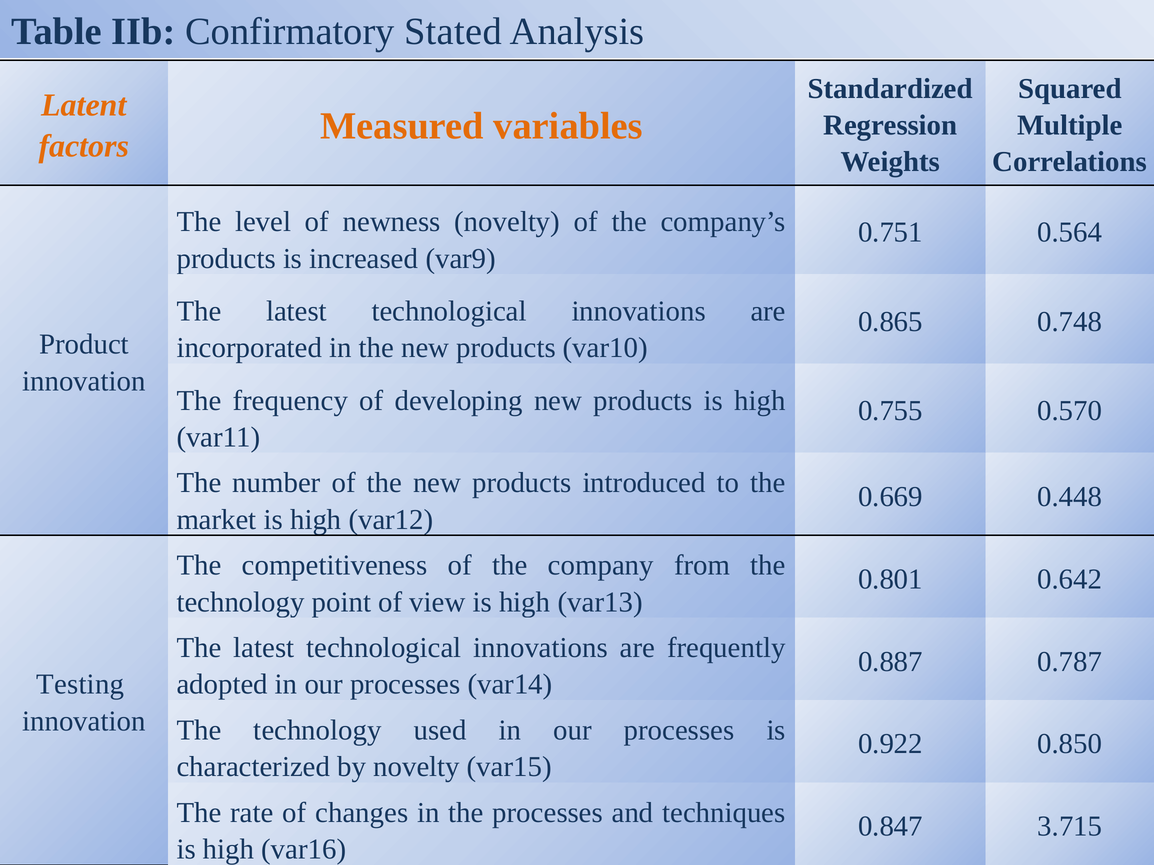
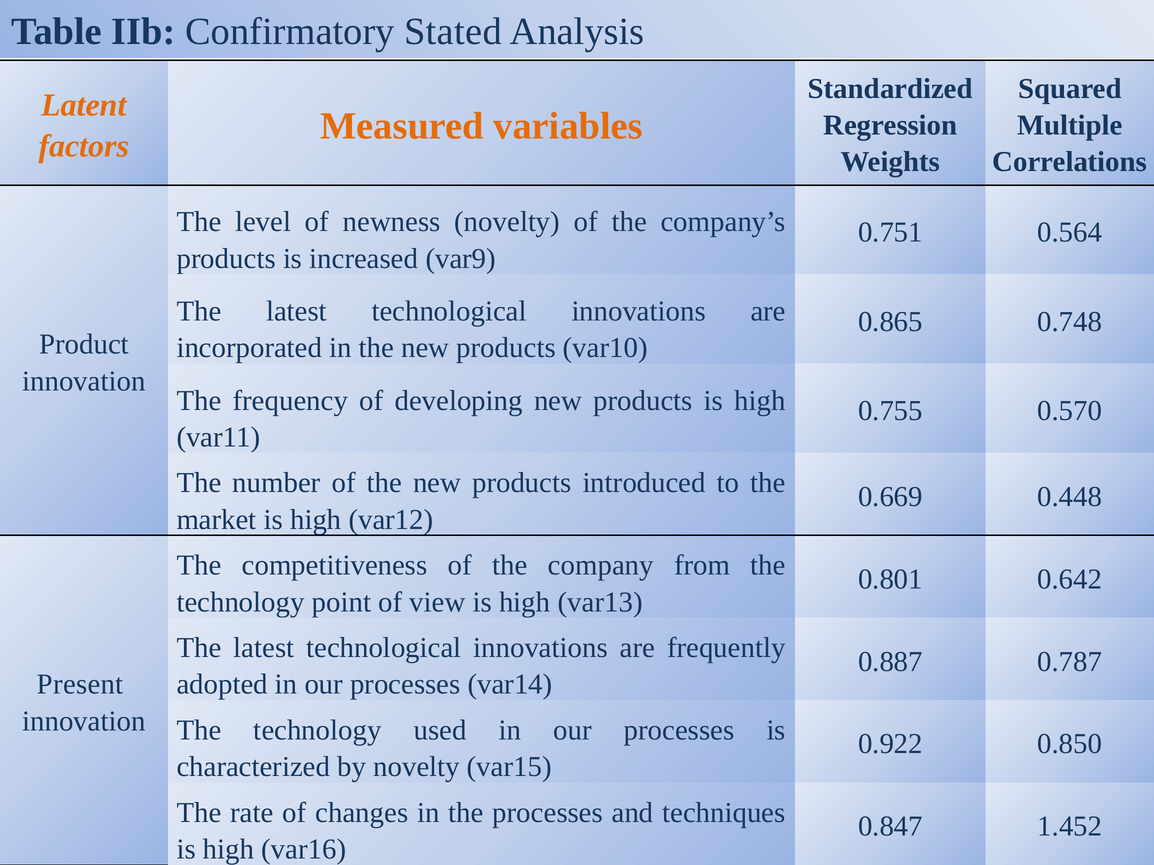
Testing: Testing -> Present
3.715: 3.715 -> 1.452
